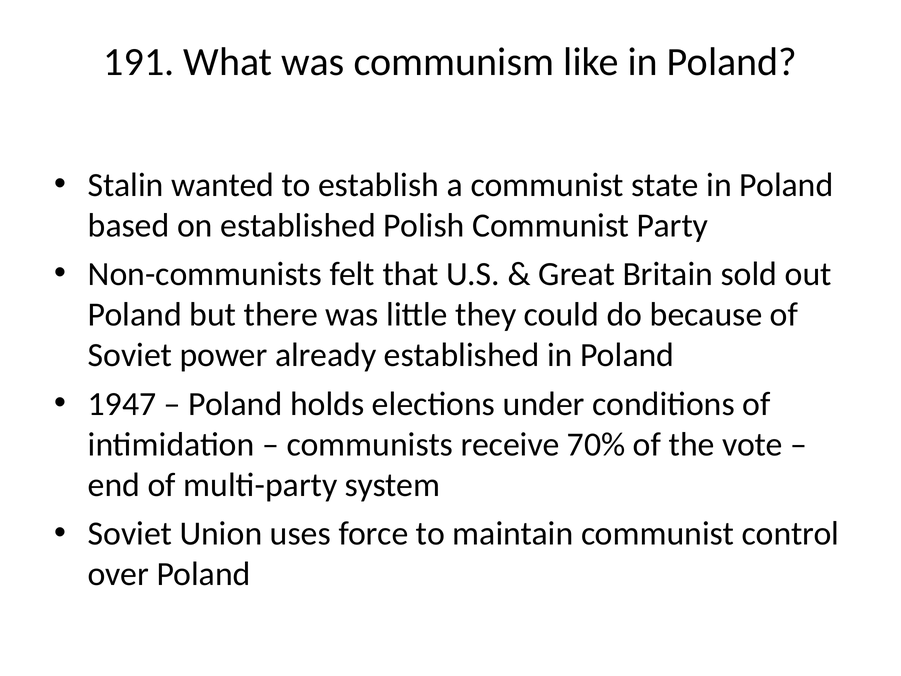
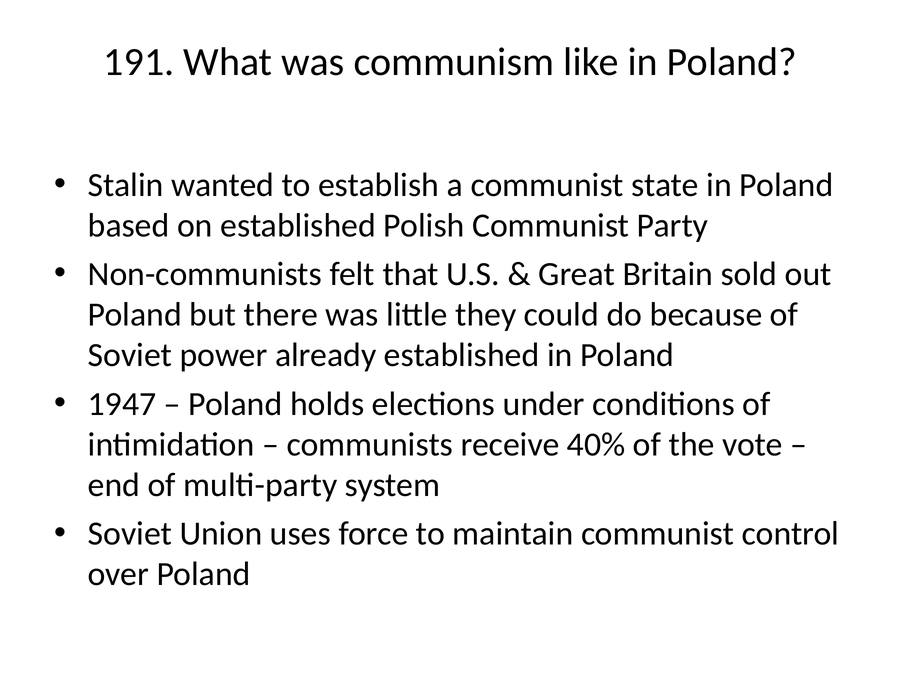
70%: 70% -> 40%
